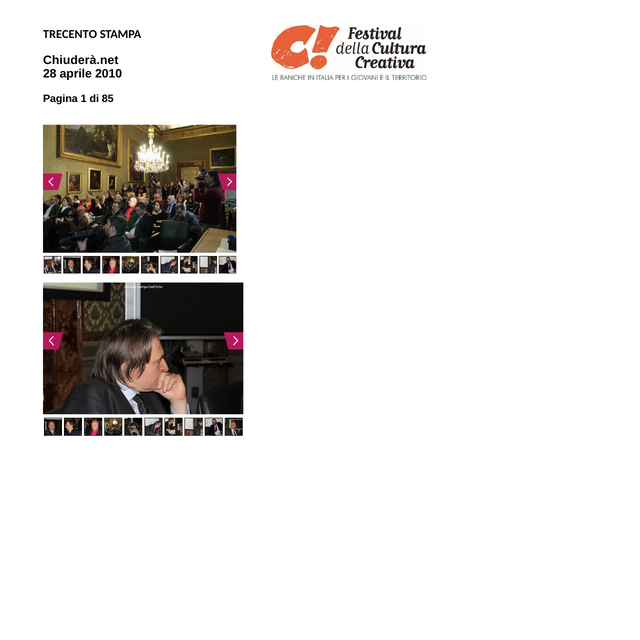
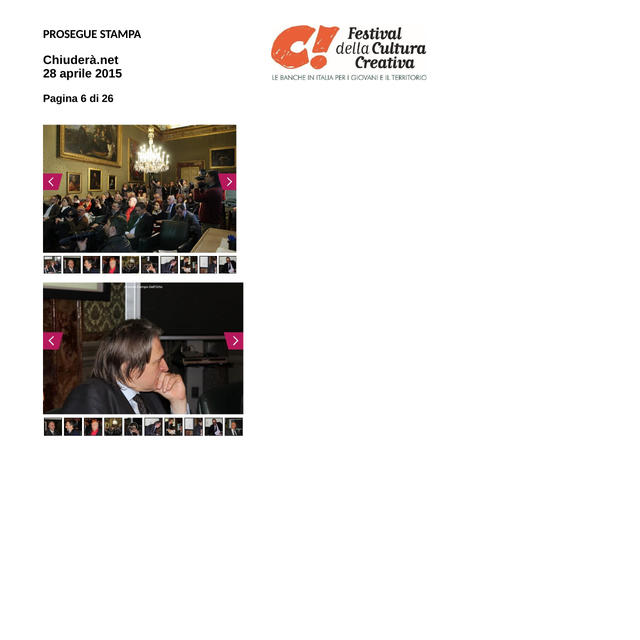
TRECENTO: TRECENTO -> PROSEGUE
2010: 2010 -> 2015
1: 1 -> 6
85: 85 -> 26
